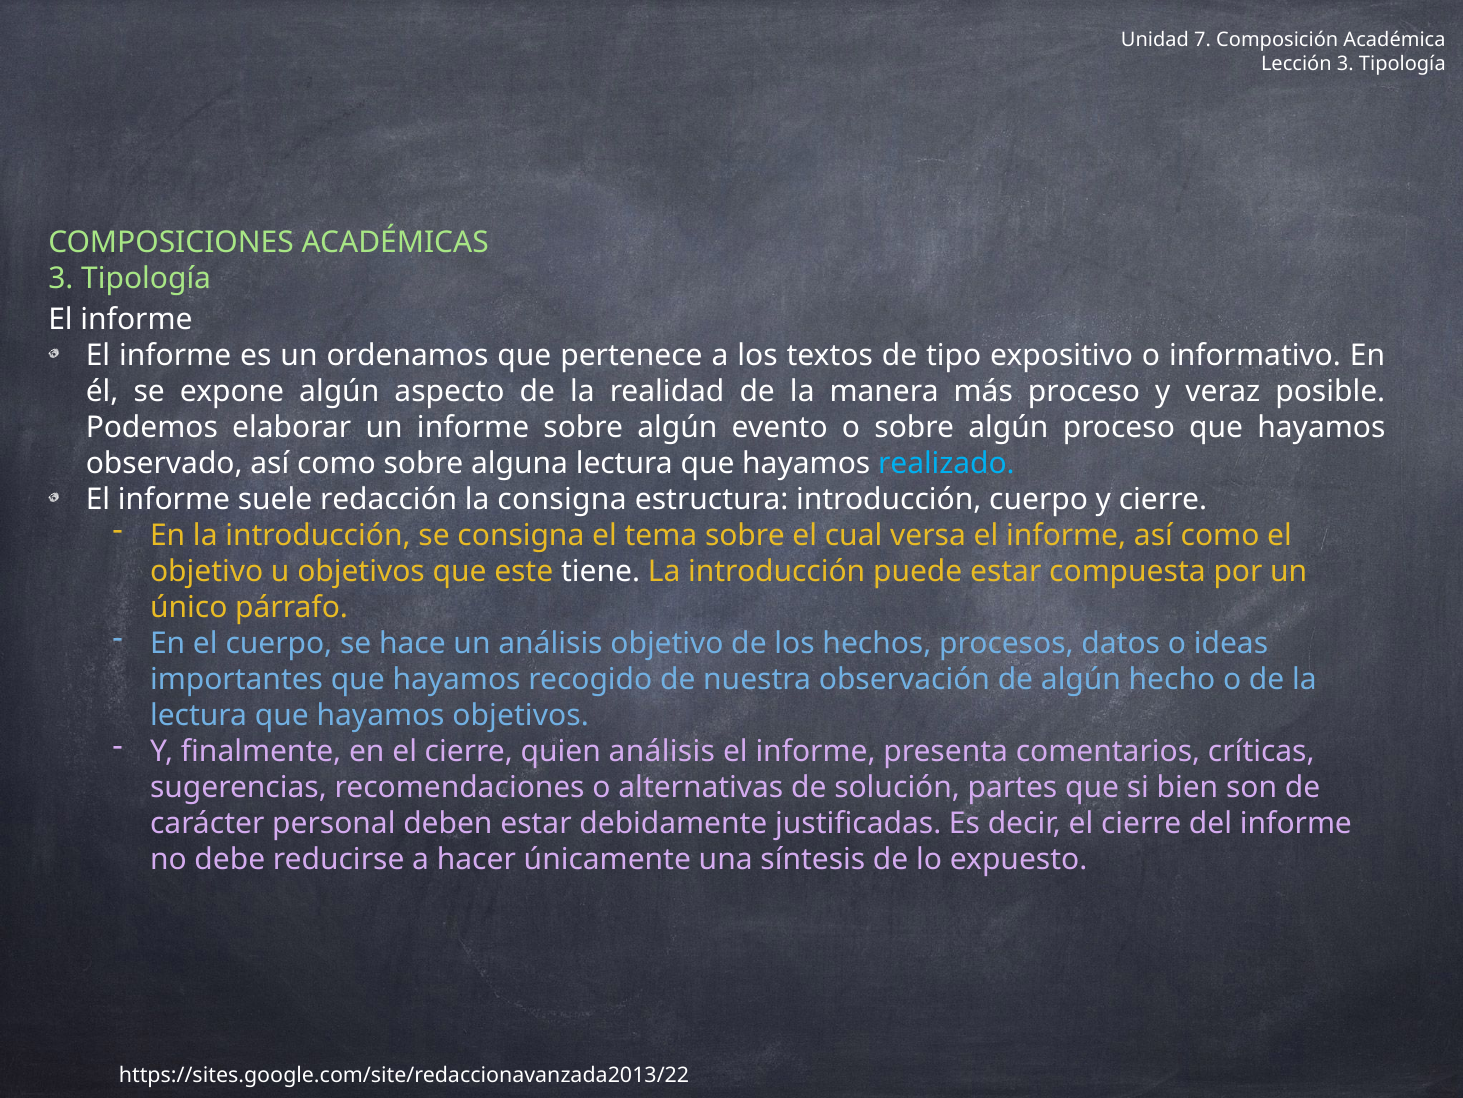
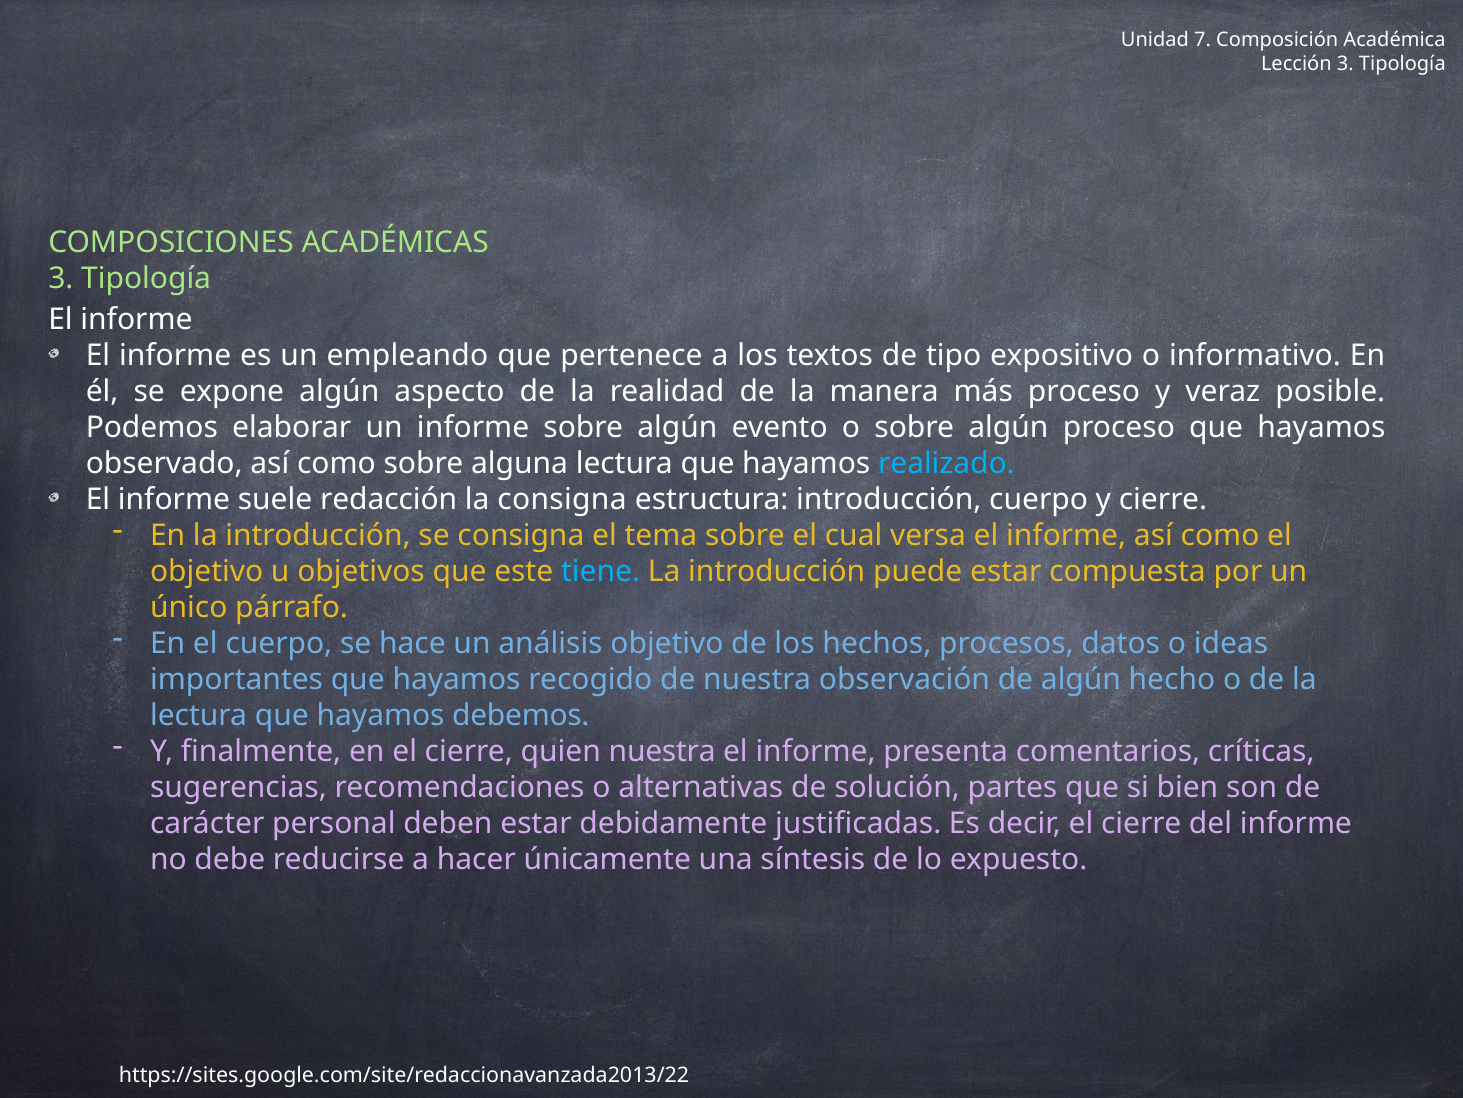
ordenamos: ordenamos -> empleando
tiene colour: white -> light blue
hayamos objetivos: objetivos -> debemos
quien análisis: análisis -> nuestra
